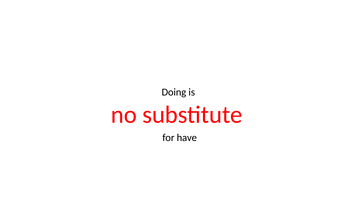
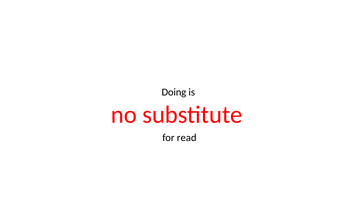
have: have -> read
